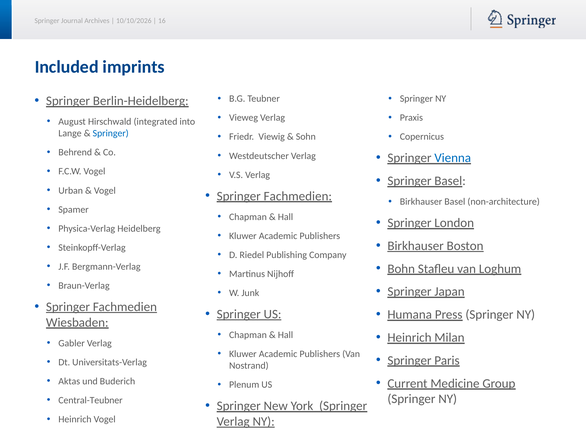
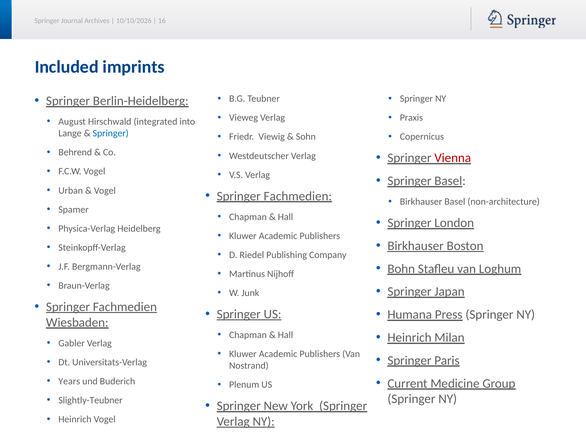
Vienna colour: blue -> red
Aktas: Aktas -> Years
Central-Teubner: Central-Teubner -> Slightly-Teubner
